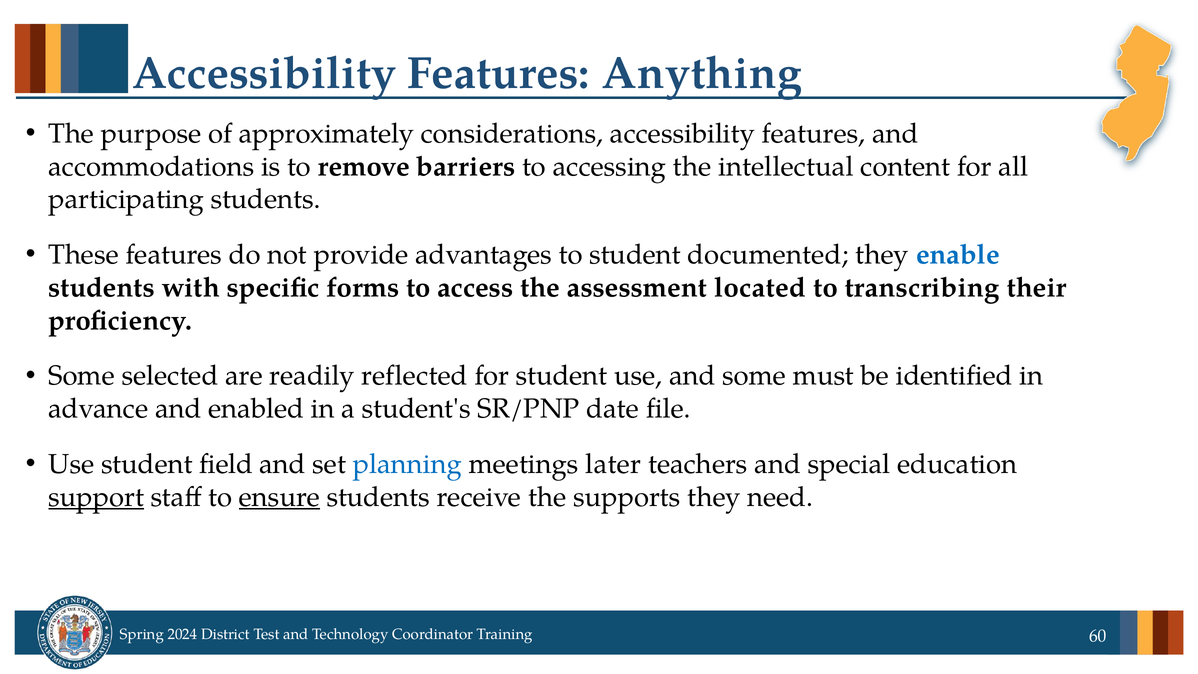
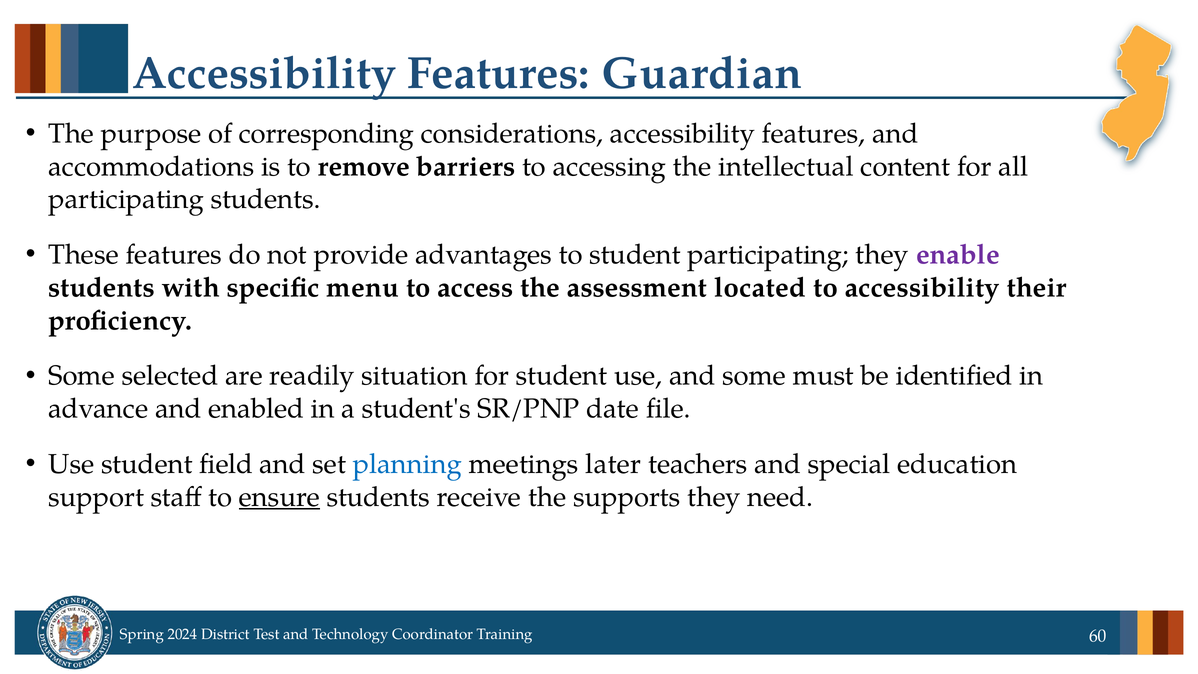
Anything: Anything -> Guardian
approximately: approximately -> corresponding
student documented: documented -> participating
enable colour: blue -> purple
forms: forms -> menu
to transcribing: transcribing -> accessibility
reflected: reflected -> situation
support underline: present -> none
